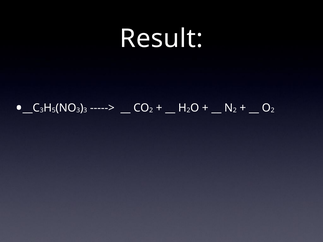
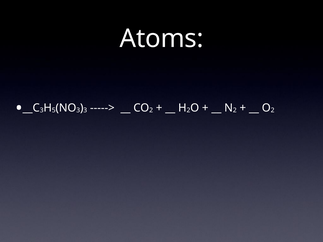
Result: Result -> Atoms
